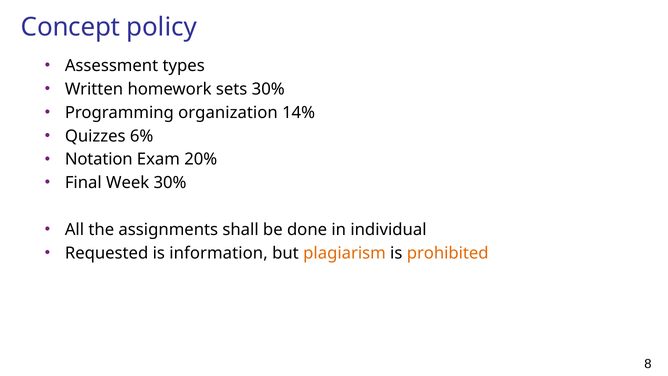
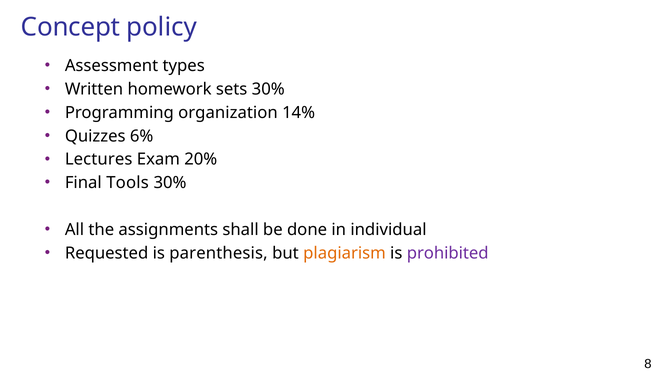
Notation: Notation -> Lectures
Week: Week -> Tools
information: information -> parenthesis
prohibited colour: orange -> purple
